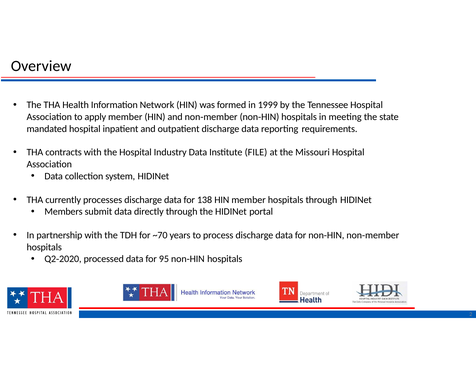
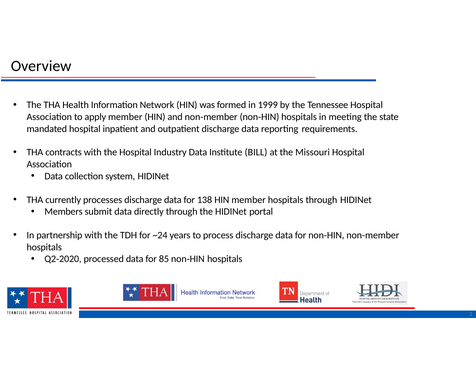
FILE: FILE -> BILL
~70: ~70 -> ~24
95: 95 -> 85
